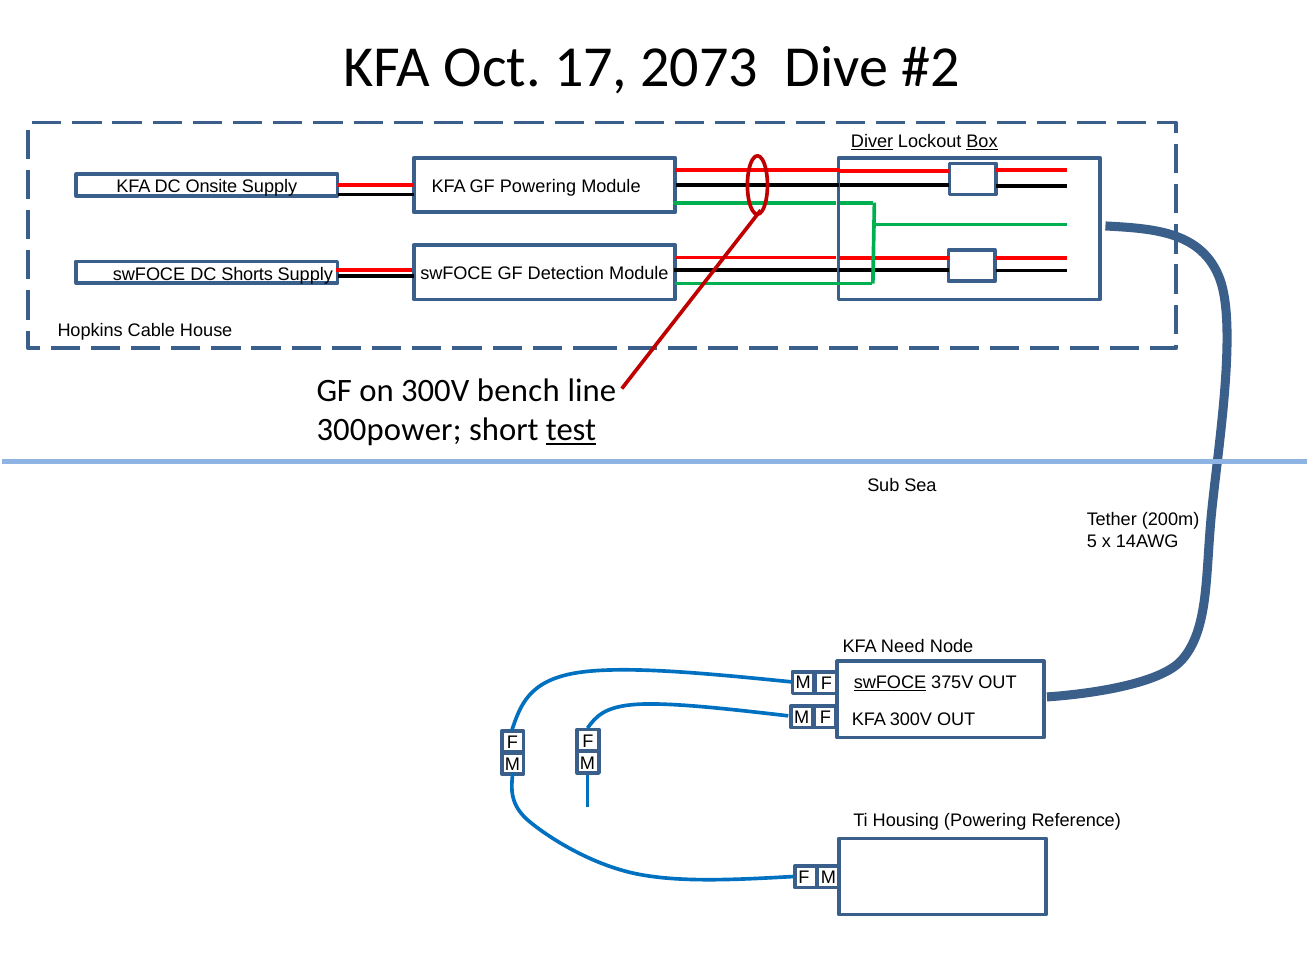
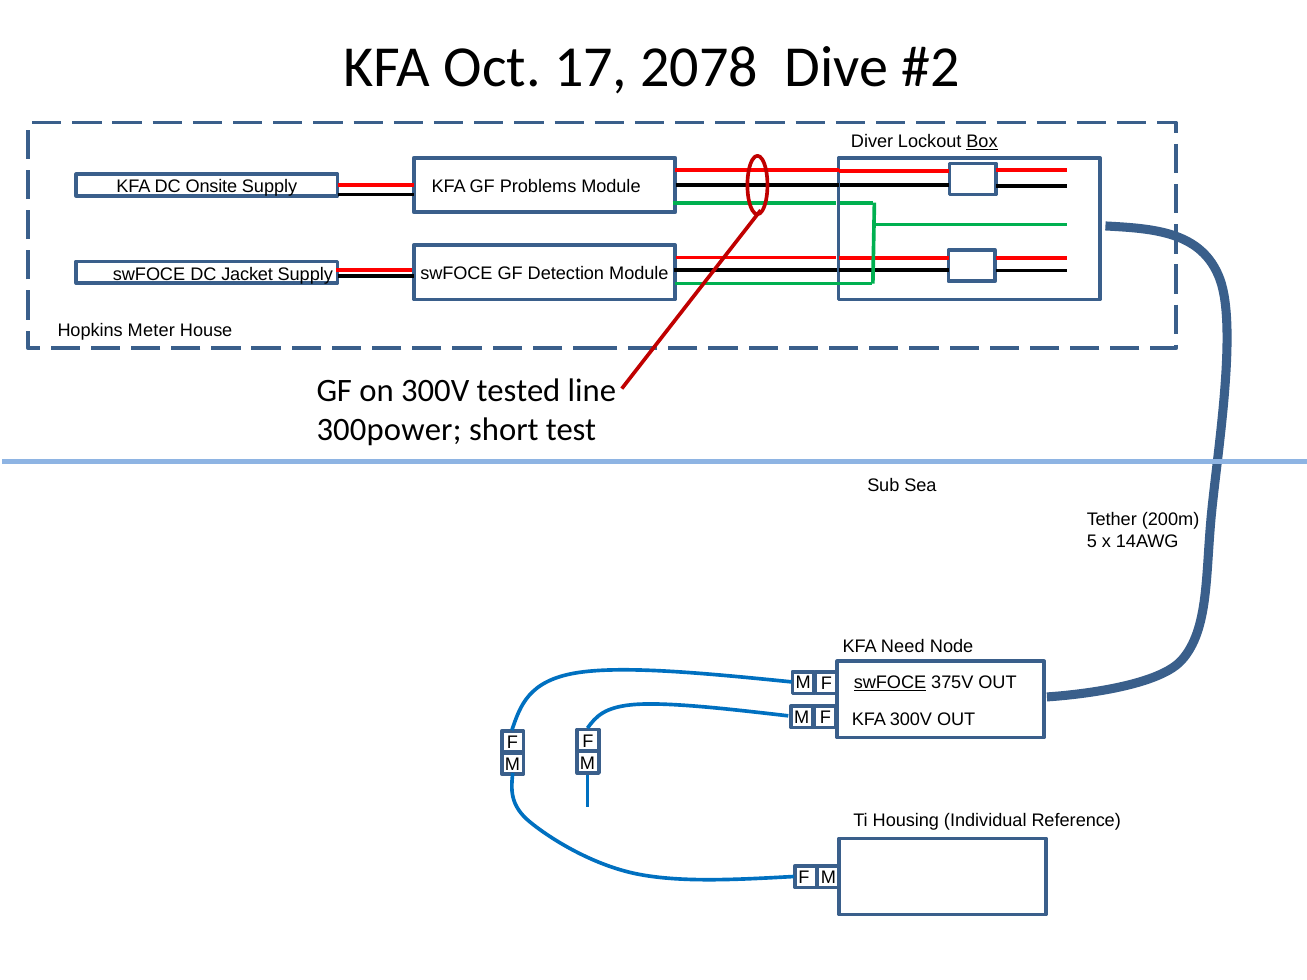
2073: 2073 -> 2078
Diver underline: present -> none
GF Powering: Powering -> Problems
Shorts: Shorts -> Jacket
Cable: Cable -> Meter
bench: bench -> tested
test underline: present -> none
Housing Powering: Powering -> Individual
